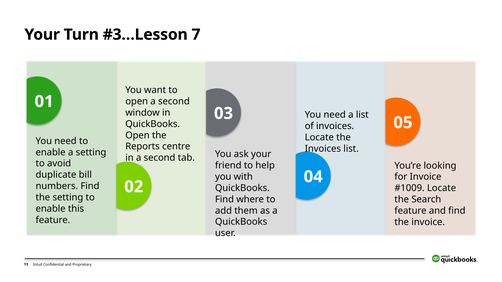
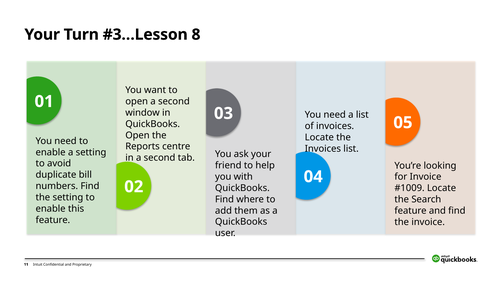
7: 7 -> 8
